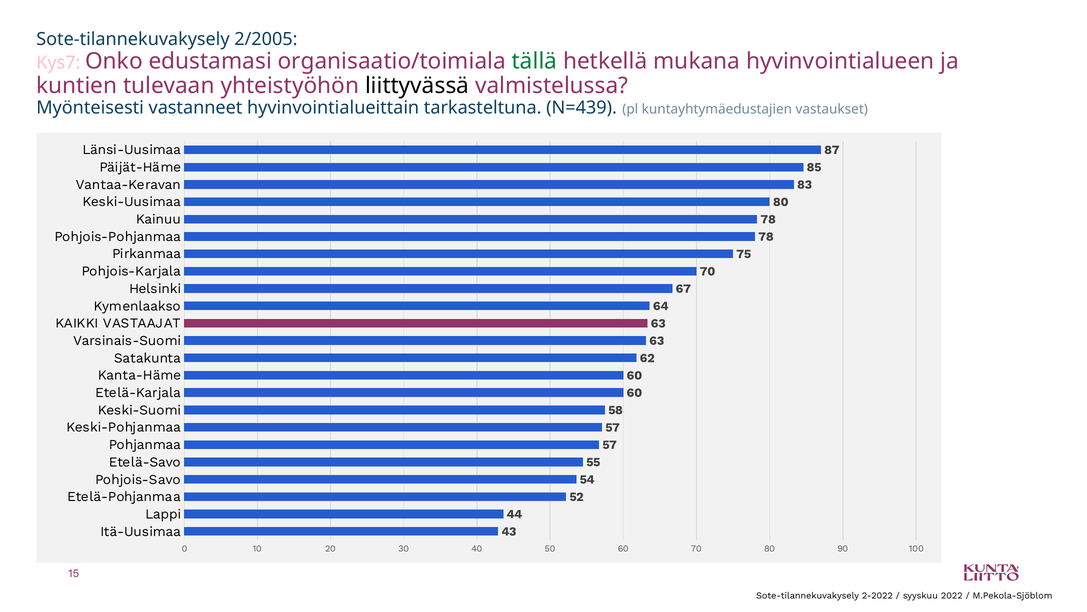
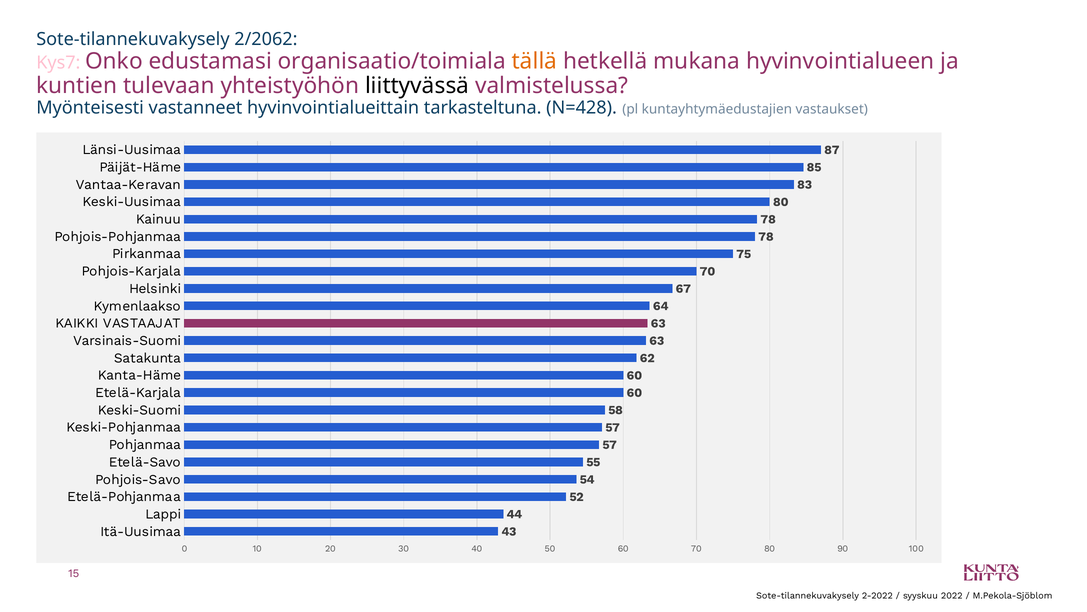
2/2005: 2/2005 -> 2/2062
tällä colour: green -> orange
N=439: N=439 -> N=428
